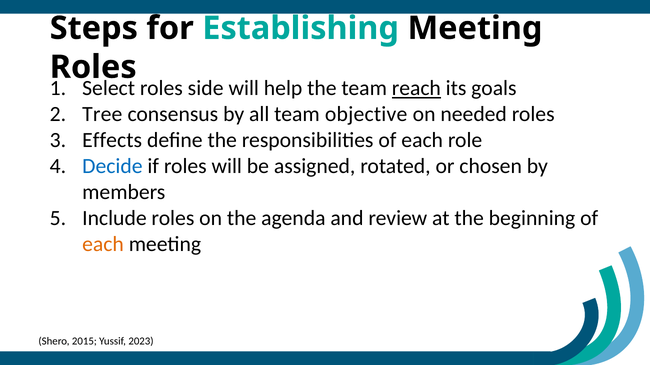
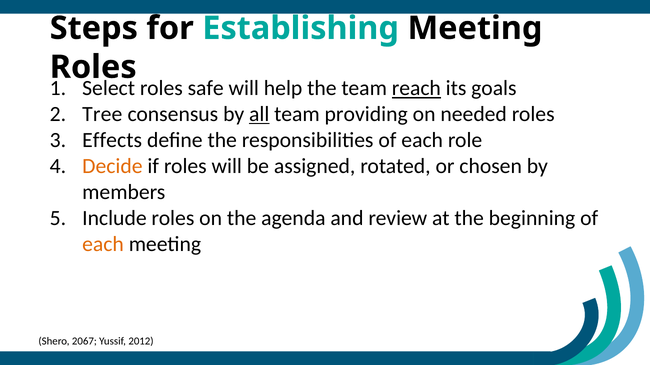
side: side -> safe
all underline: none -> present
objective: objective -> providing
Decide colour: blue -> orange
2015: 2015 -> 2067
2023: 2023 -> 2012
